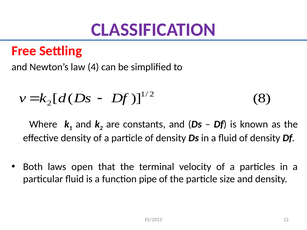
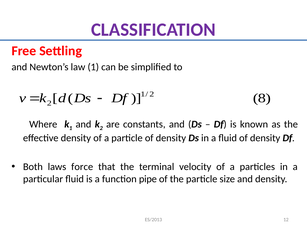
law 4: 4 -> 1
open: open -> force
